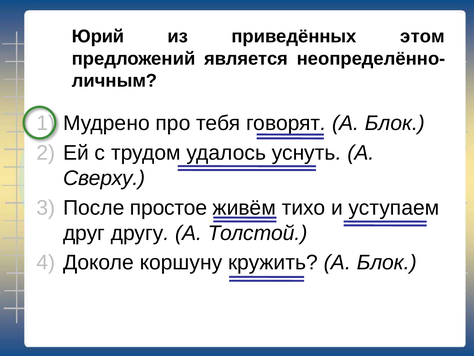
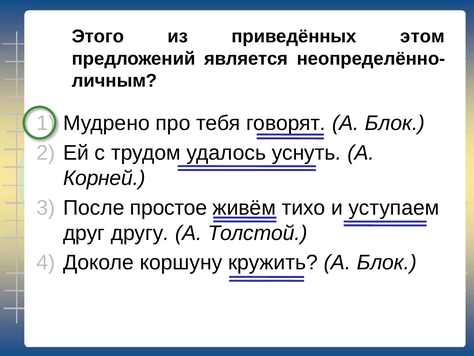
Юрий: Юрий -> Этого
Сверху: Сверху -> Корней
